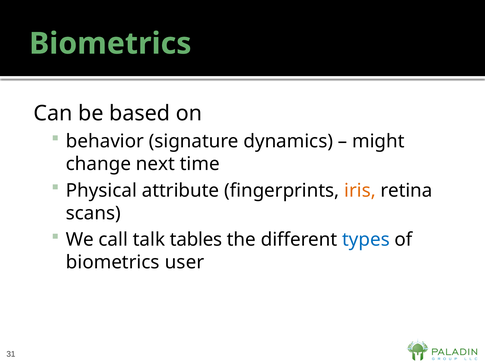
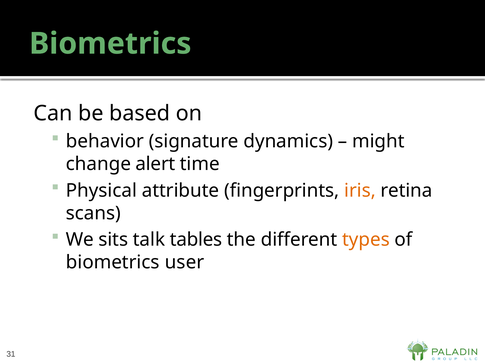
next: next -> alert
call: call -> sits
types colour: blue -> orange
